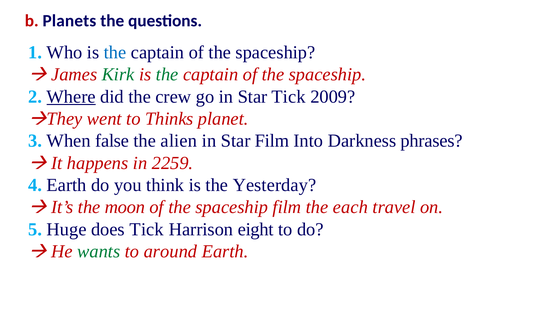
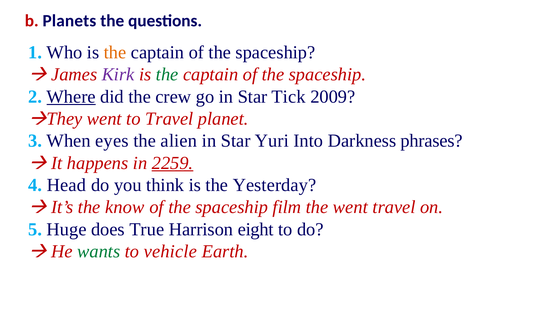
the at (115, 52) colour: blue -> orange
Kirk colour: green -> purple
to Thinks: Thinks -> Travel
false: false -> eyes
Star Film: Film -> Yuri
2259 underline: none -> present
4 Earth: Earth -> Head
moon: moon -> know
the each: each -> went
does Tick: Tick -> True
around: around -> vehicle
